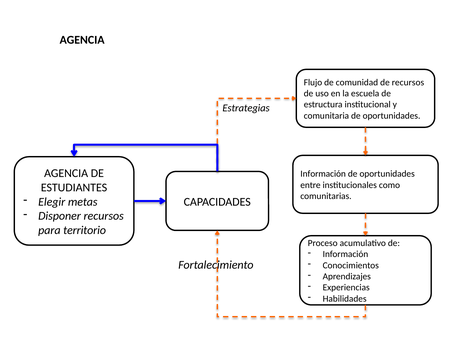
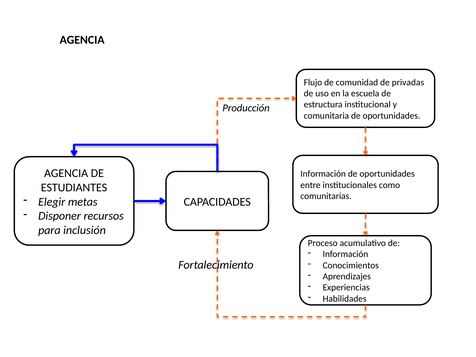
de recursos: recursos -> privadas
Estrategias: Estrategias -> Producción
territorio: territorio -> inclusión
